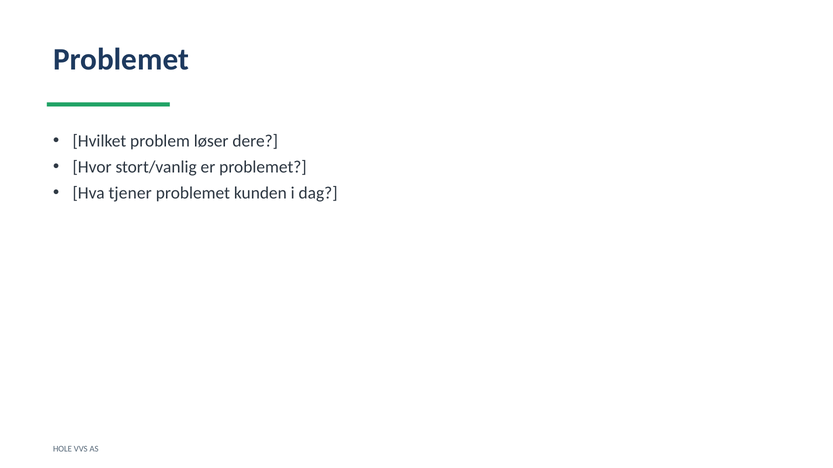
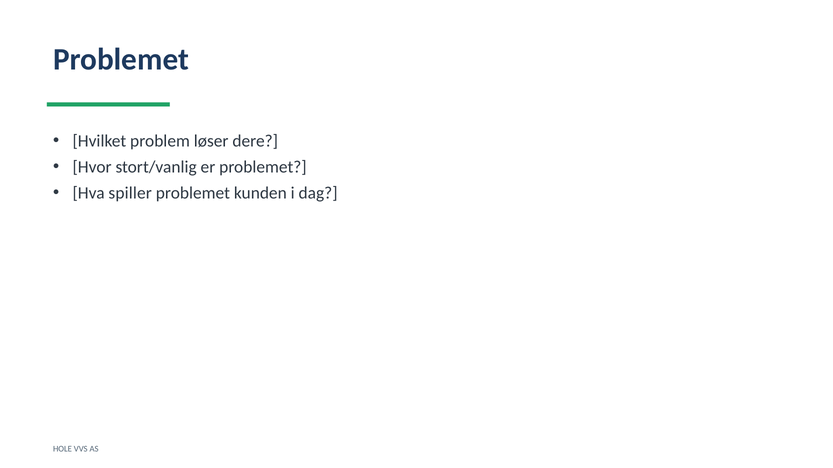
tjener: tjener -> spiller
